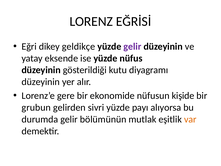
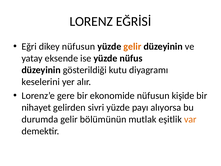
dikey geldikçe: geldikçe -> nüfusun
gelir at (132, 46) colour: purple -> orange
düzeyinin at (41, 82): düzeyinin -> keselerini
grubun: grubun -> nihayet
